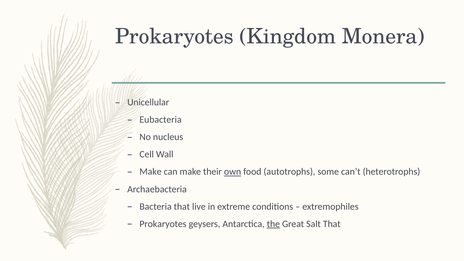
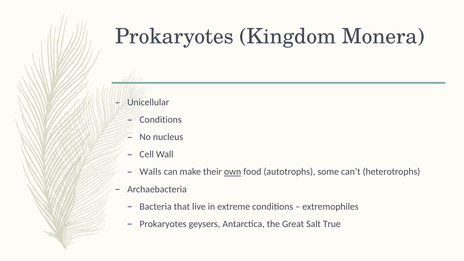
Eubacteria at (161, 120): Eubacteria -> Conditions
Make at (151, 172): Make -> Walls
the underline: present -> none
Salt That: That -> True
